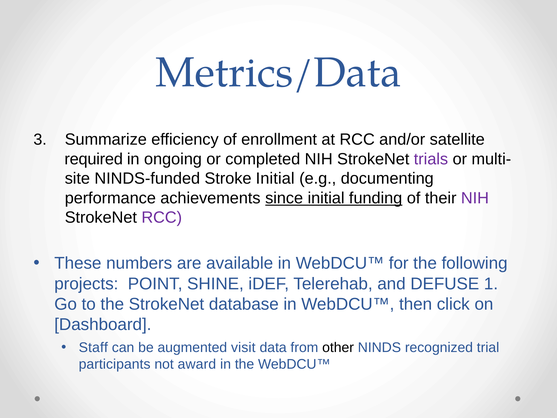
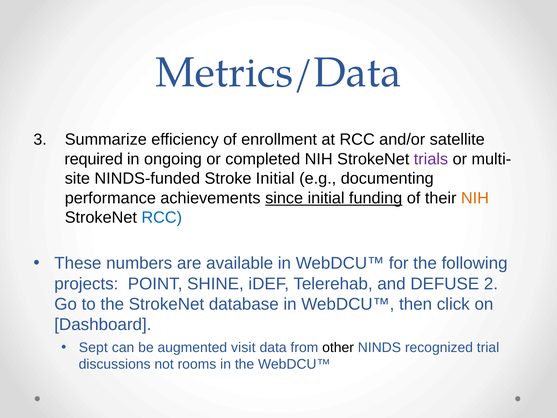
NIH at (475, 198) colour: purple -> orange
RCC at (162, 217) colour: purple -> blue
1: 1 -> 2
Staff: Staff -> Sept
participants: participants -> discussions
award: award -> rooms
